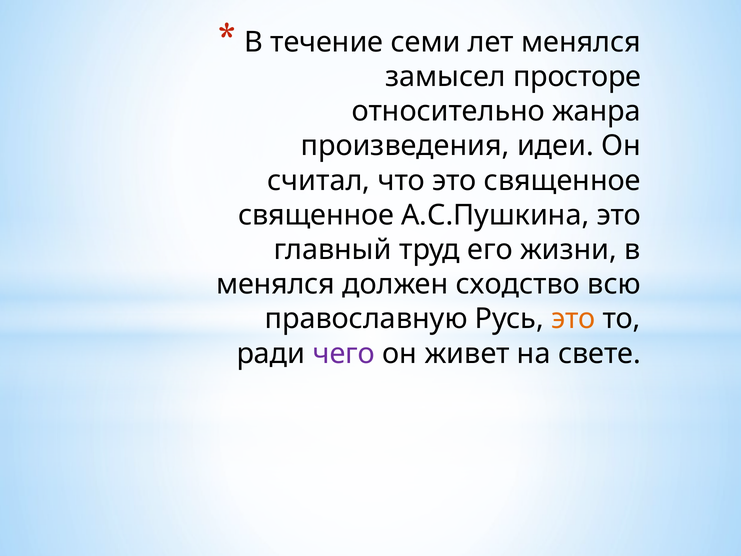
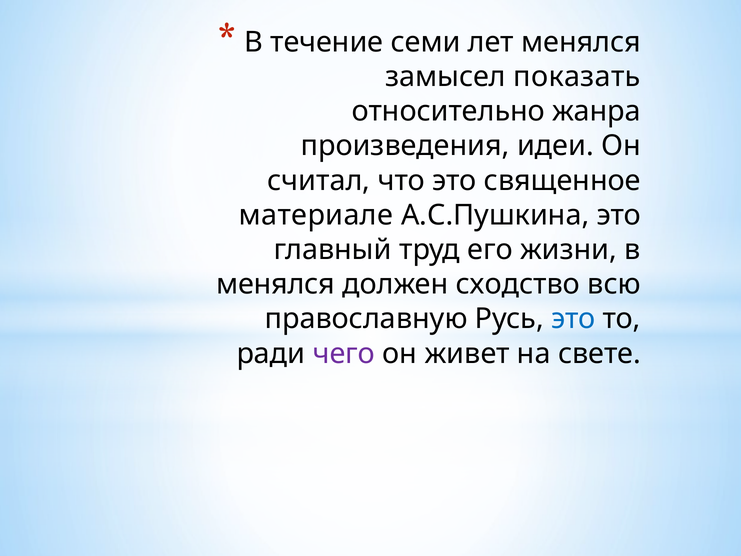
просторе: просторе -> показать
священное at (316, 215): священное -> материале
это at (573, 319) colour: orange -> blue
